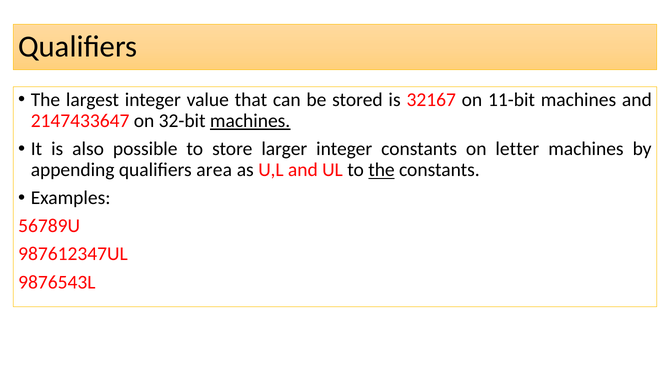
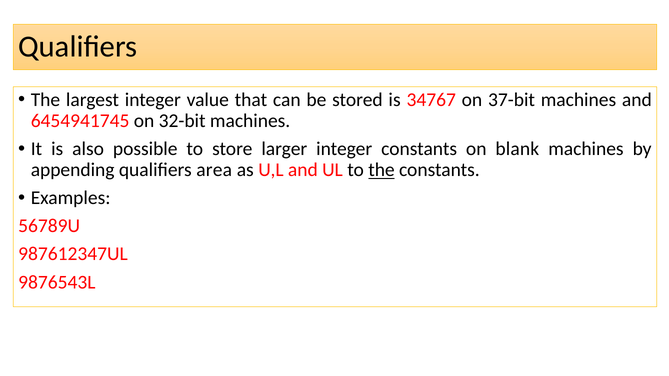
32167: 32167 -> 34767
11-bit: 11-bit -> 37-bit
2147433647: 2147433647 -> 6454941745
machines at (250, 121) underline: present -> none
letter: letter -> blank
